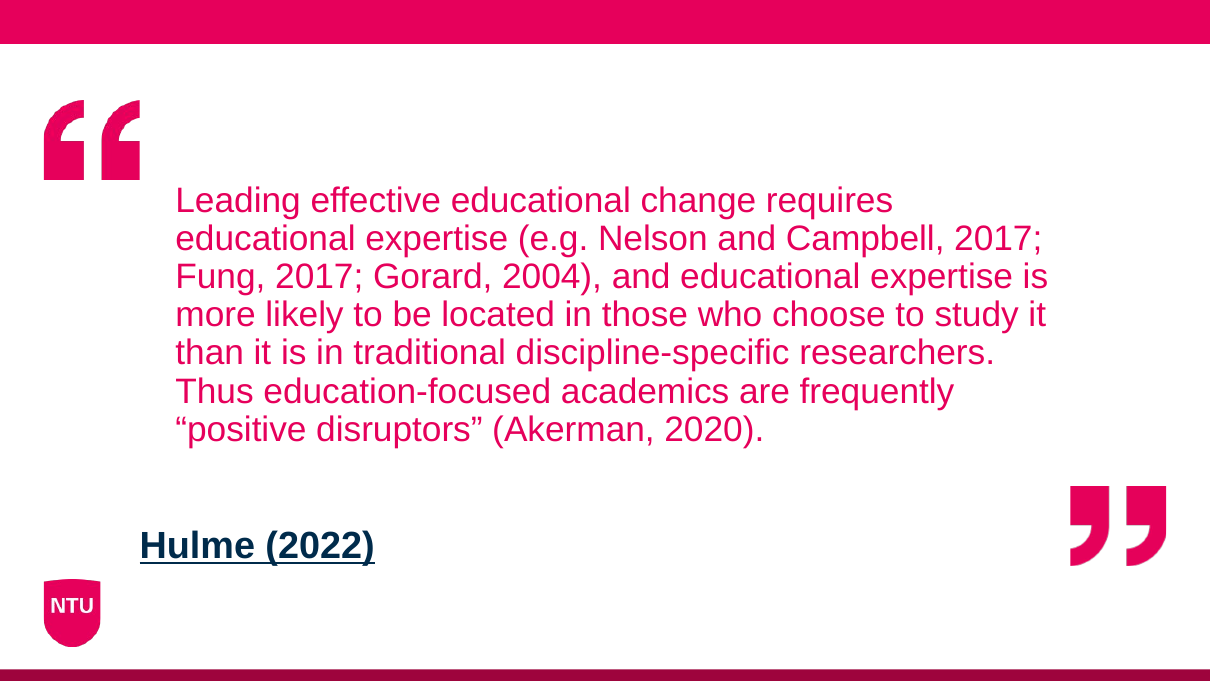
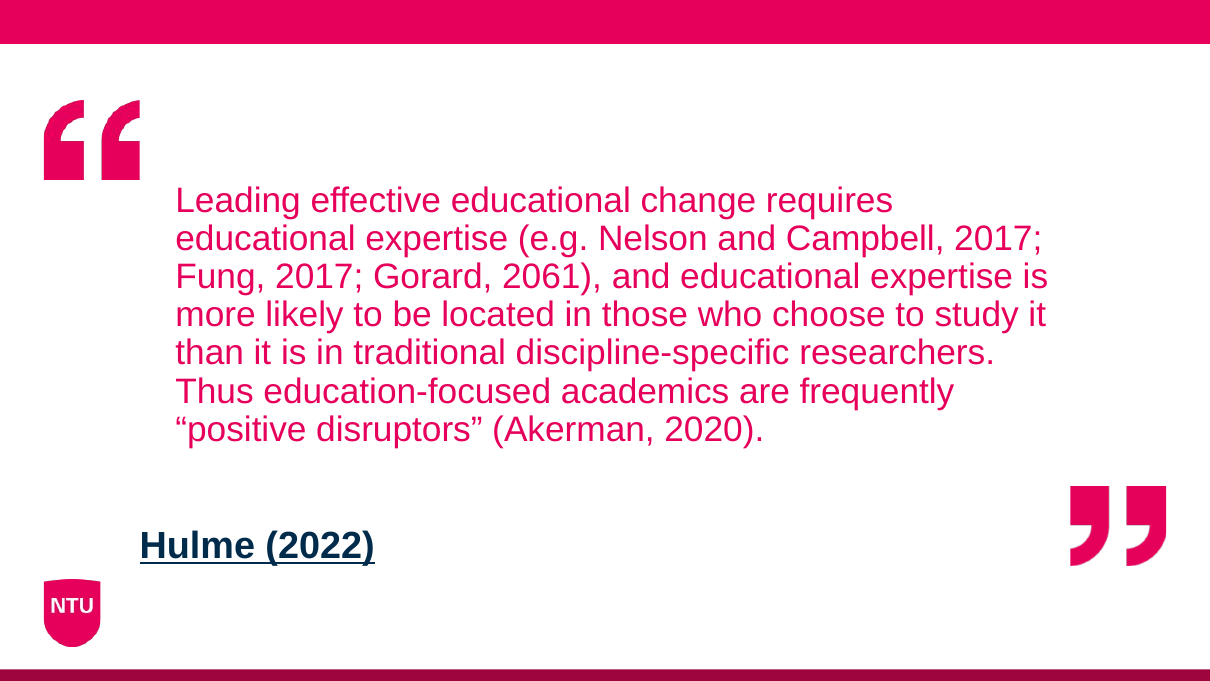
2004: 2004 -> 2061
